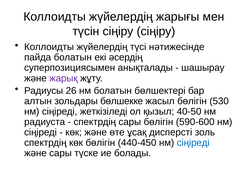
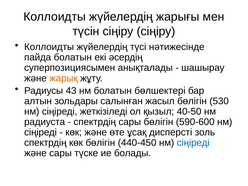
жарық colour: purple -> orange
26: 26 -> 43
бөлшекке: бөлшекке -> салынған
